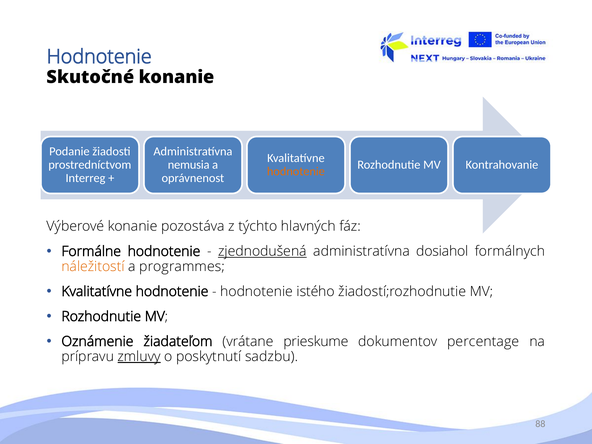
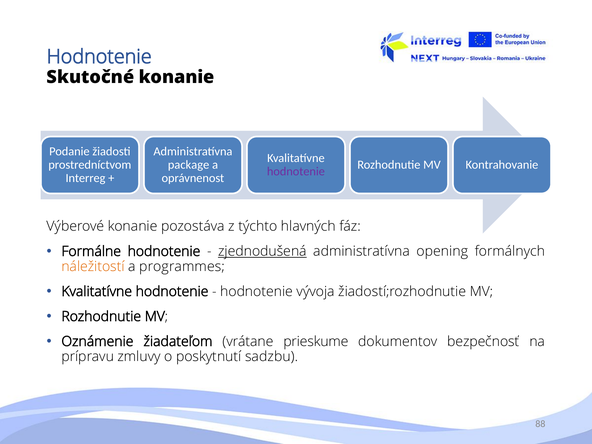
nemusia: nemusia -> package
hodnotenie at (296, 172) colour: orange -> purple
dosiahol: dosiahol -> opening
istého: istého -> vývoja
percentage: percentage -> bezpečnosť
zmluvy underline: present -> none
